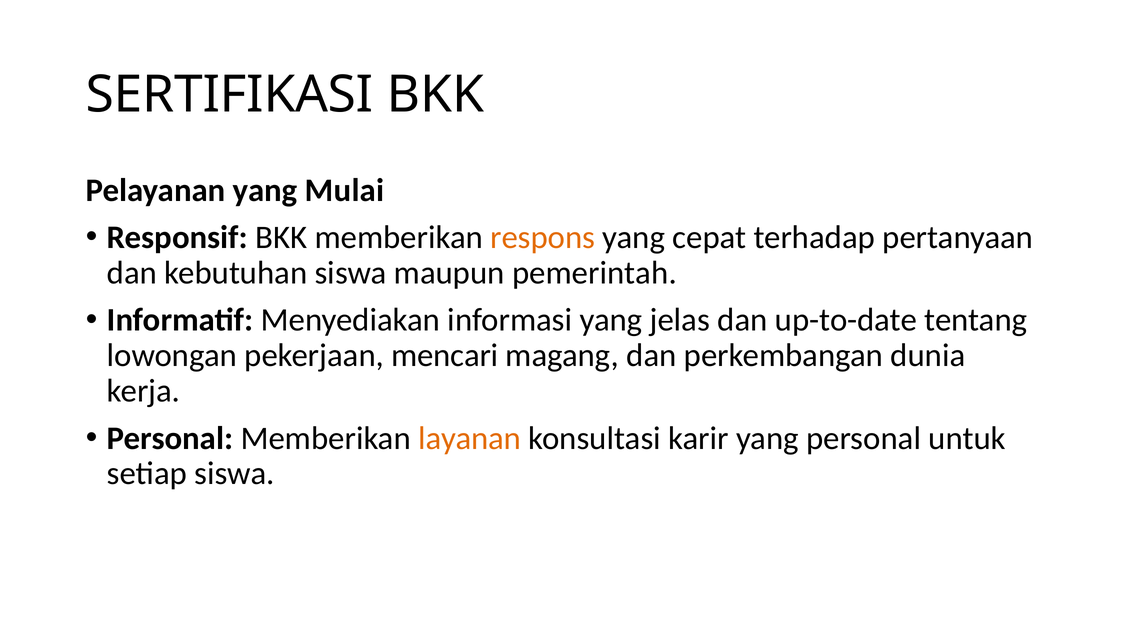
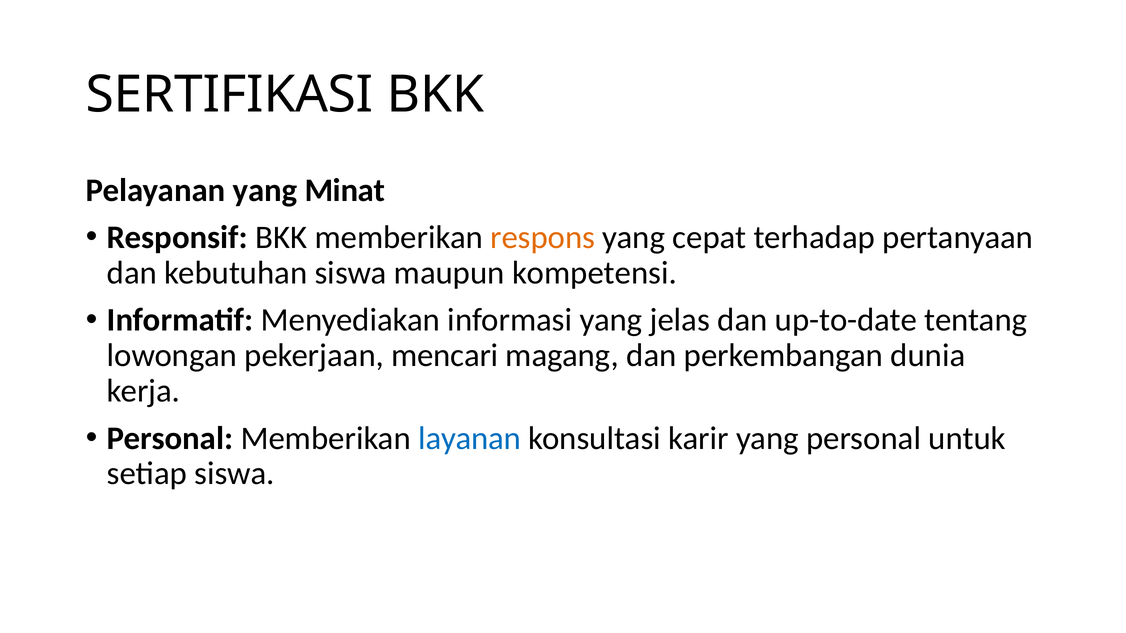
Mulai: Mulai -> Minat
pemerintah: pemerintah -> kompetensi
layanan colour: orange -> blue
